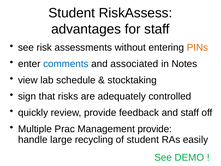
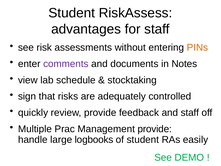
comments colour: blue -> purple
associated: associated -> documents
recycling: recycling -> logbooks
